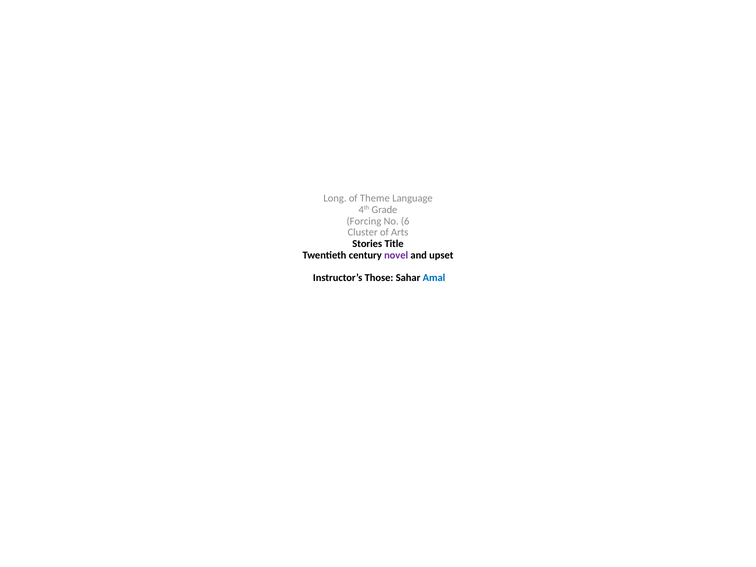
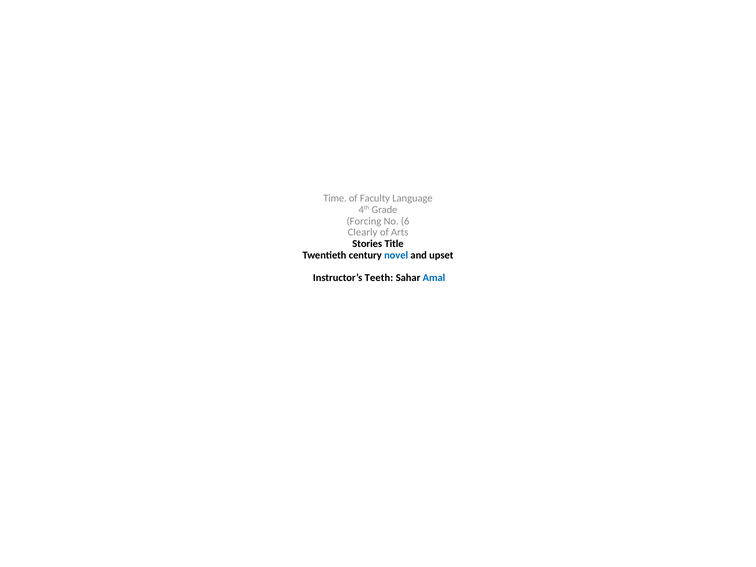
Long: Long -> Time
Theme: Theme -> Faculty
Cluster: Cluster -> Clearly
novel colour: purple -> blue
Those: Those -> Teeth
